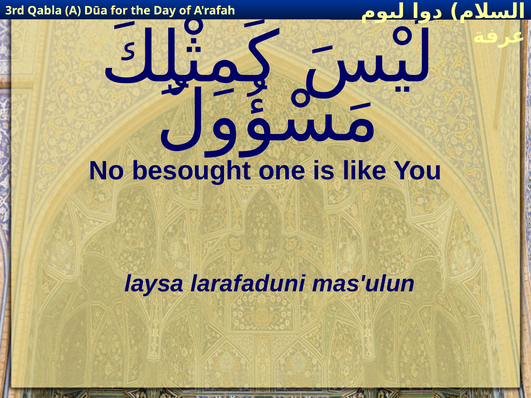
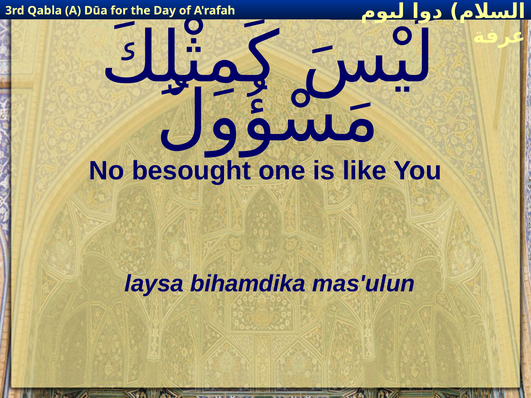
larafaduni: larafaduni -> bihamdika
